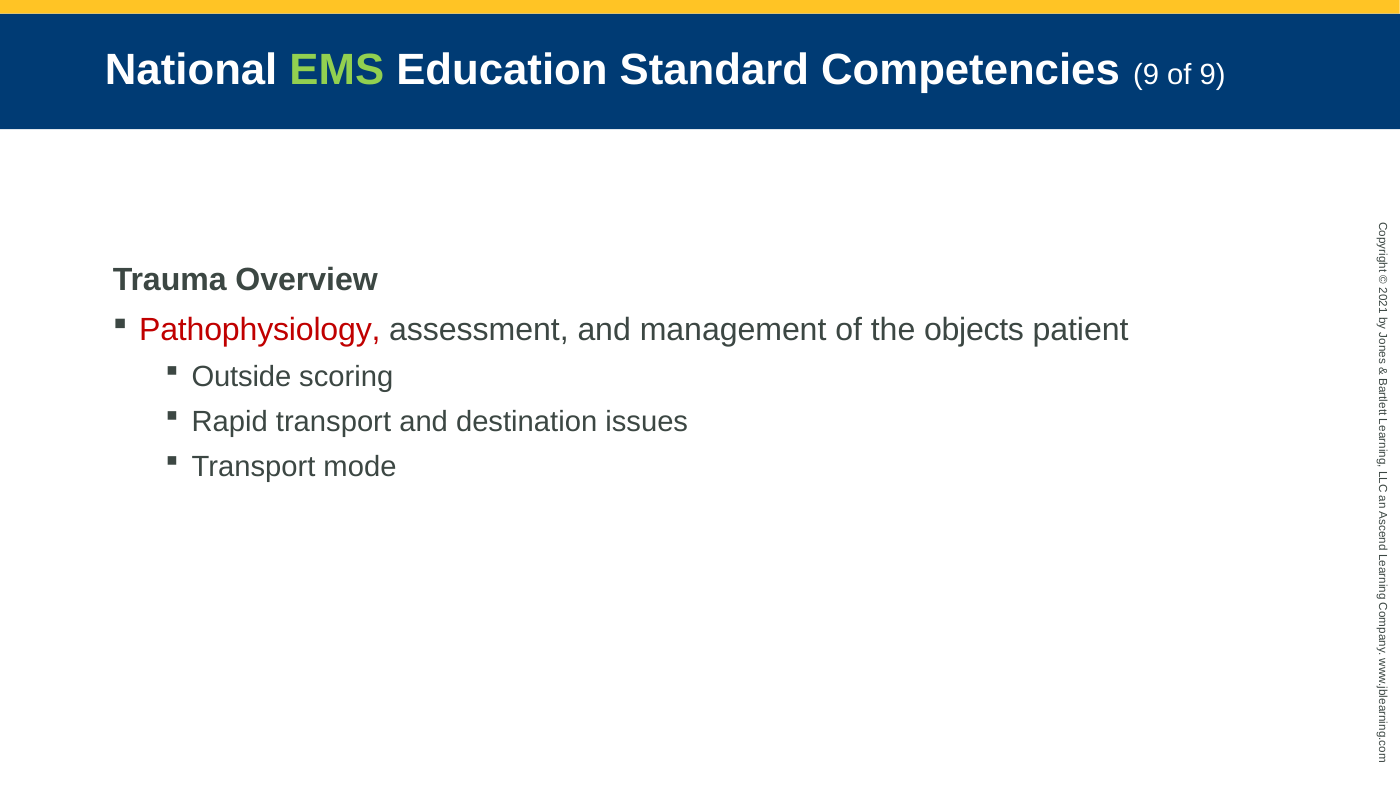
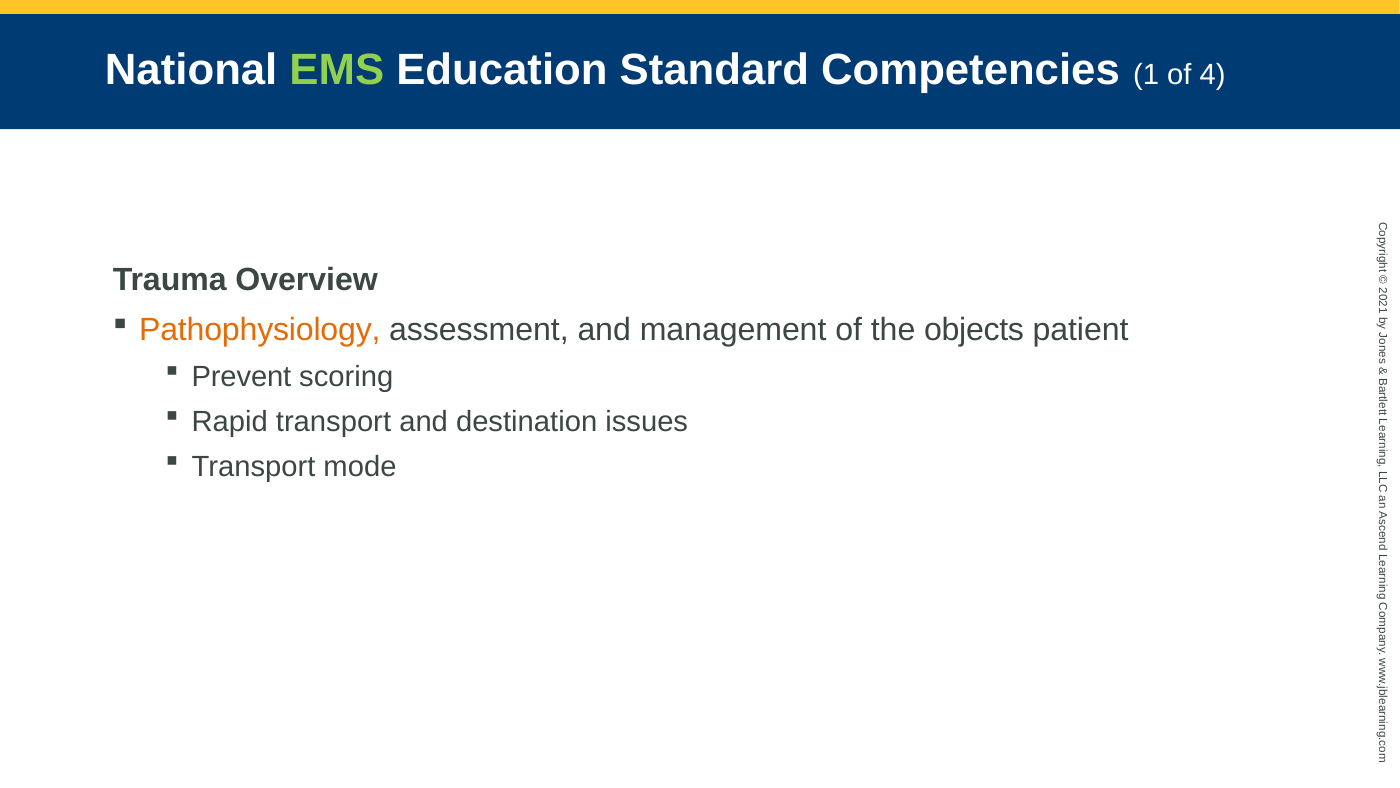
Competencies 9: 9 -> 1
of 9: 9 -> 4
Pathophysiology colour: red -> orange
Outside: Outside -> Prevent
